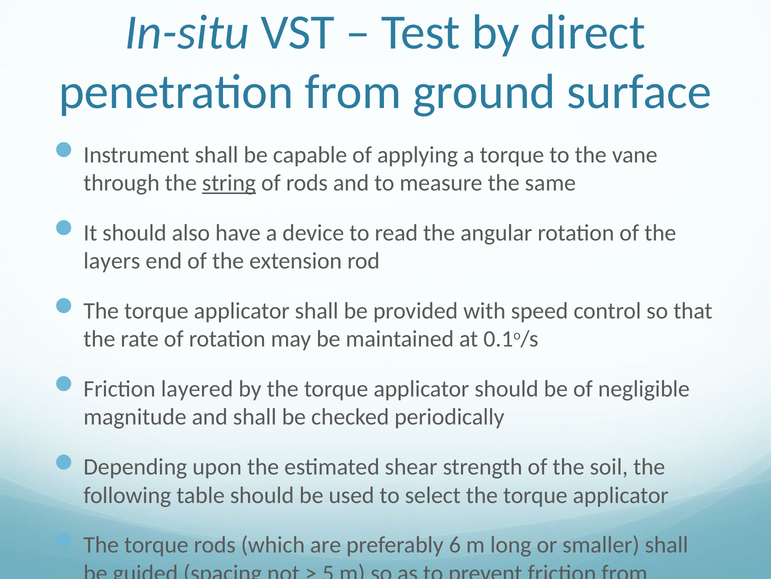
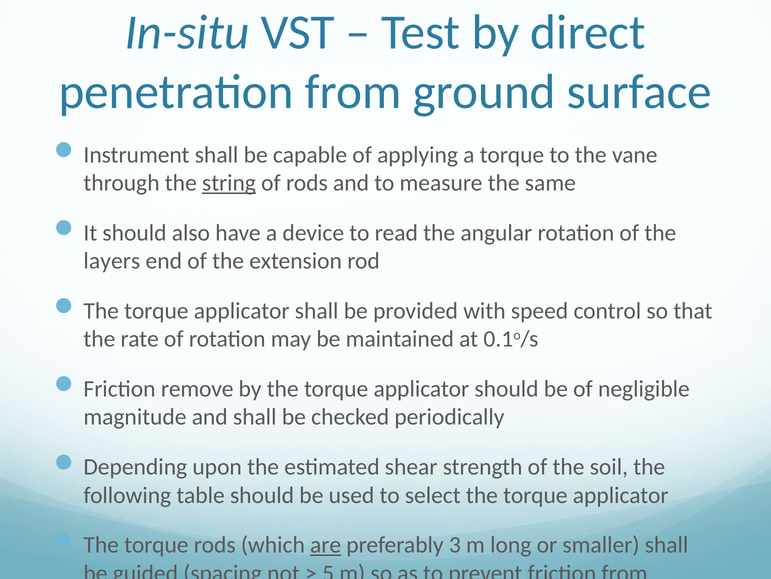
layered: layered -> remove
are underline: none -> present
6: 6 -> 3
